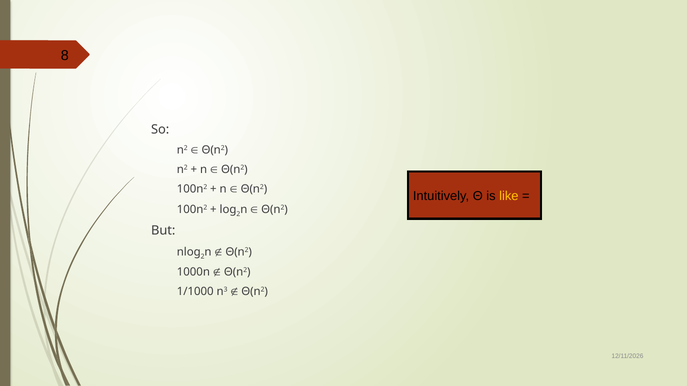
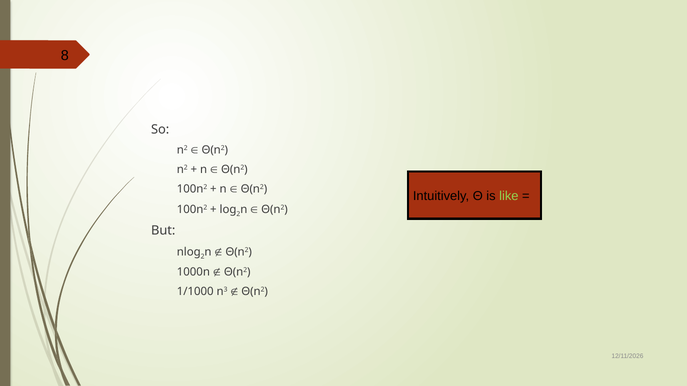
like colour: yellow -> light green
